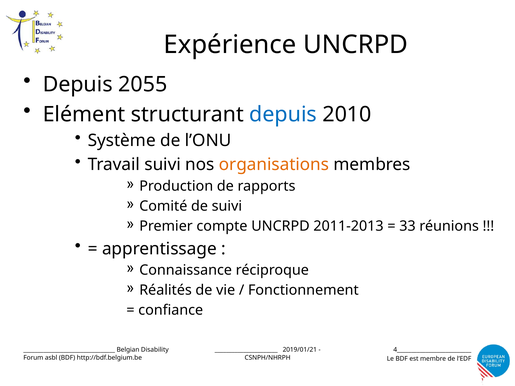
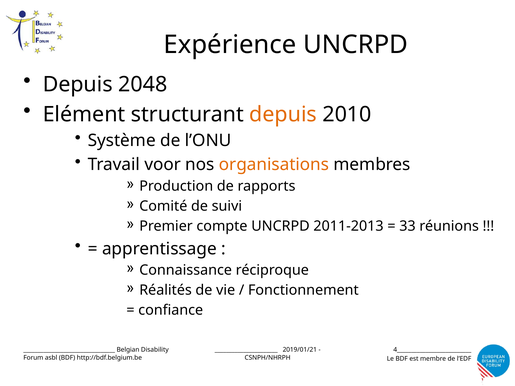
2055: 2055 -> 2048
depuis at (283, 114) colour: blue -> orange
Travail suivi: suivi -> voor
